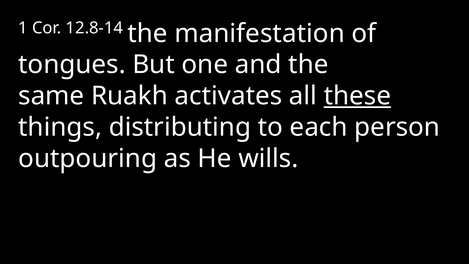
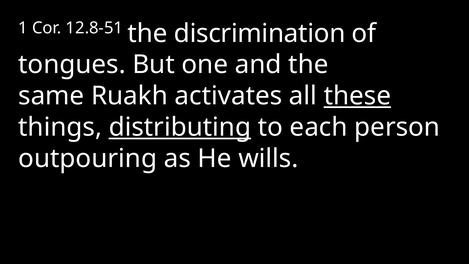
12.8-14: 12.8-14 -> 12.8-51
manifestation: manifestation -> discrimination
distributing underline: none -> present
